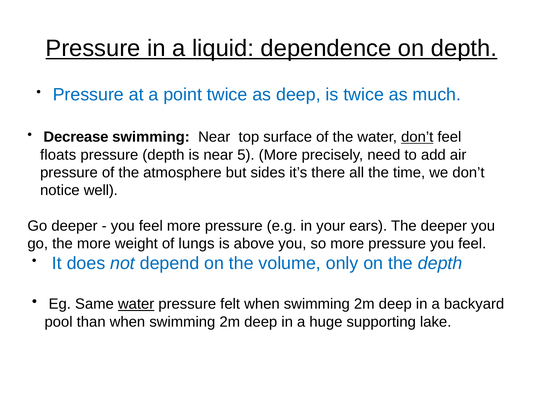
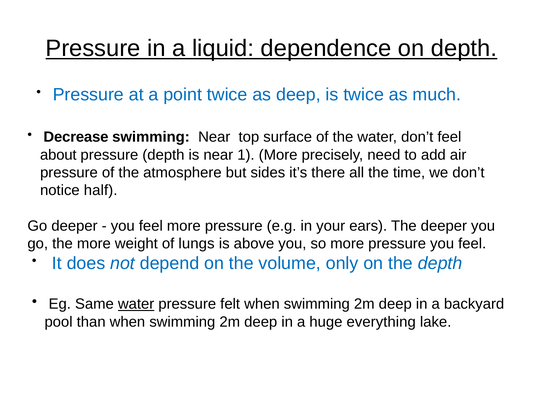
don’t at (417, 137) underline: present -> none
floats: floats -> about
5: 5 -> 1
well: well -> half
supporting: supporting -> everything
